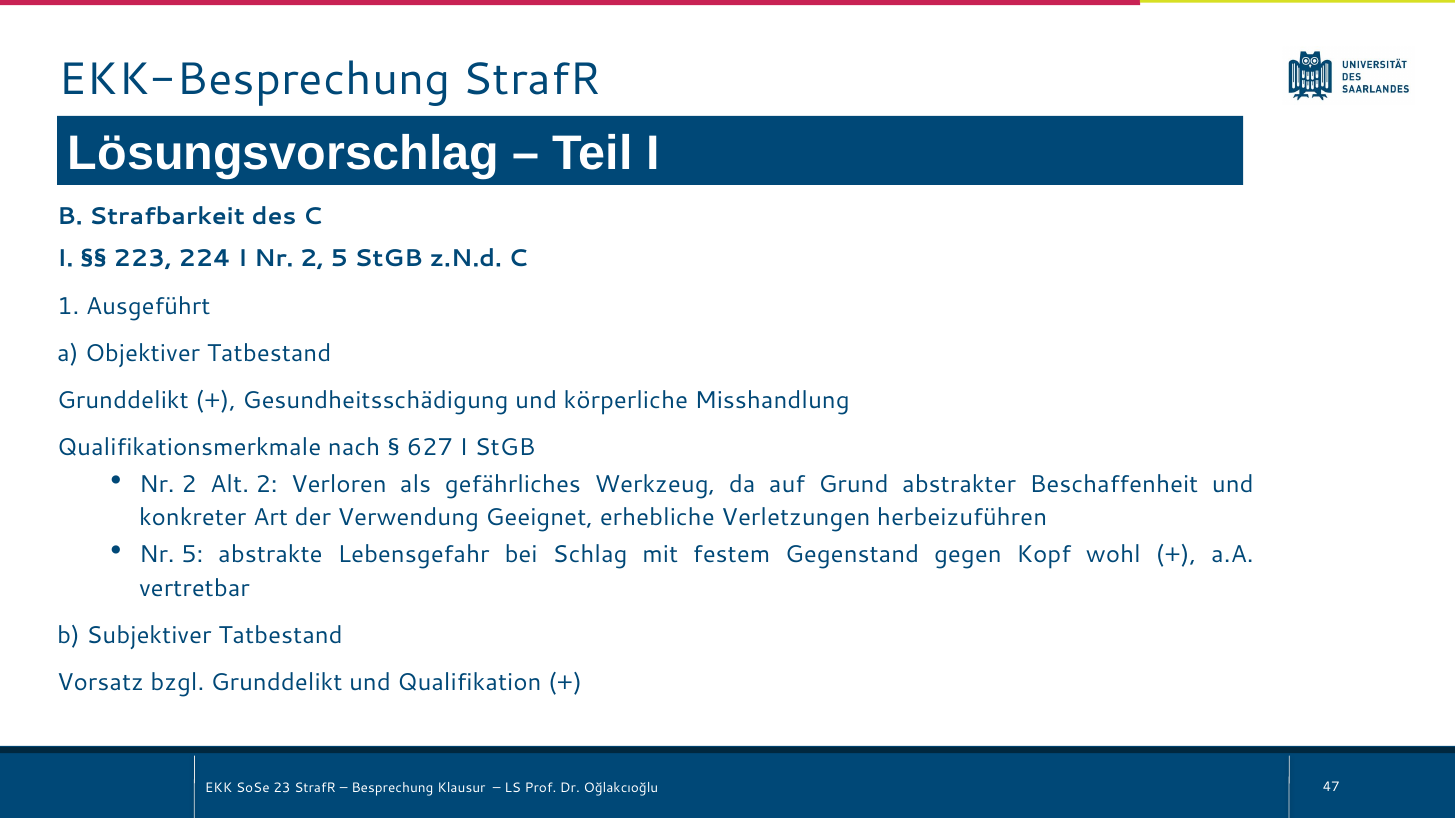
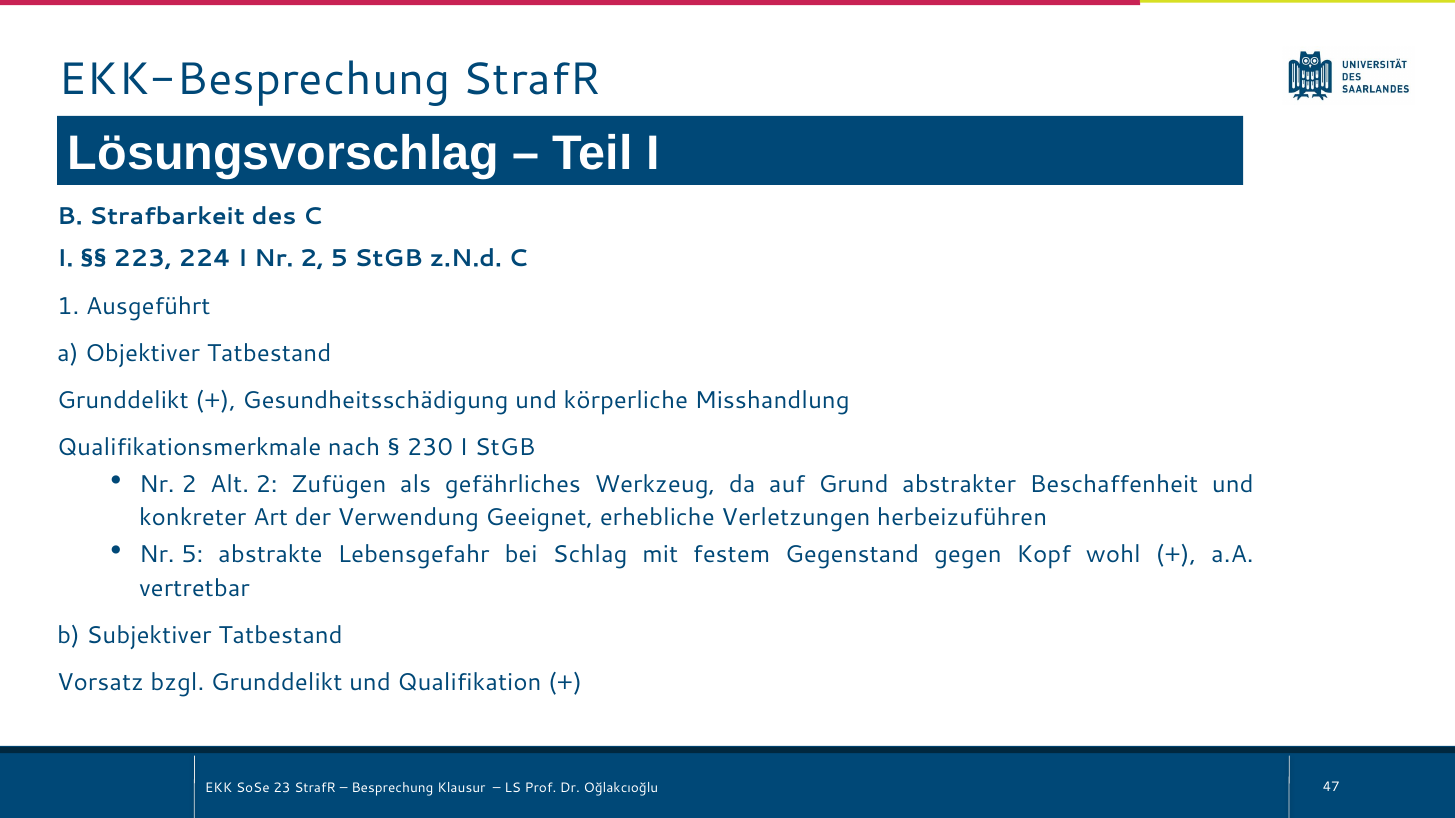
627: 627 -> 230
Verloren: Verloren -> Zufügen
